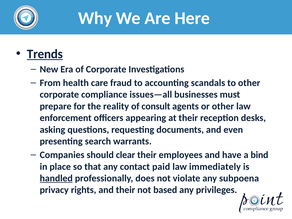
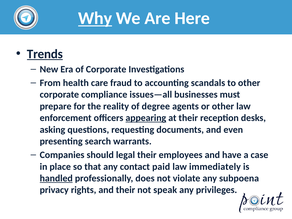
Why underline: none -> present
consult: consult -> degree
appearing underline: none -> present
clear: clear -> legal
bind: bind -> case
based: based -> speak
